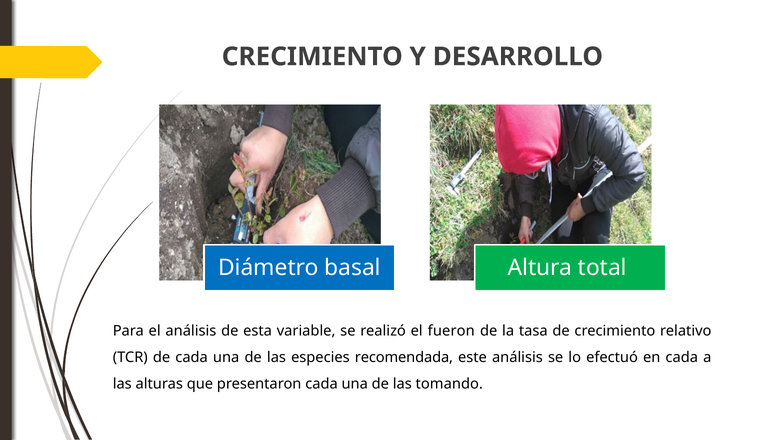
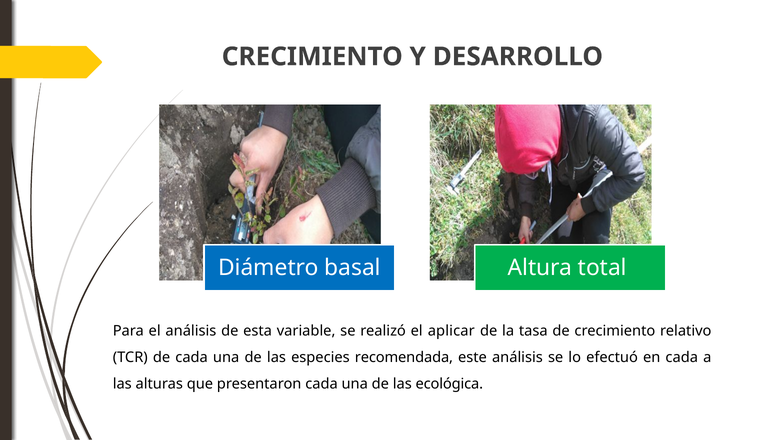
fueron: fueron -> aplicar
tomando: tomando -> ecológica
